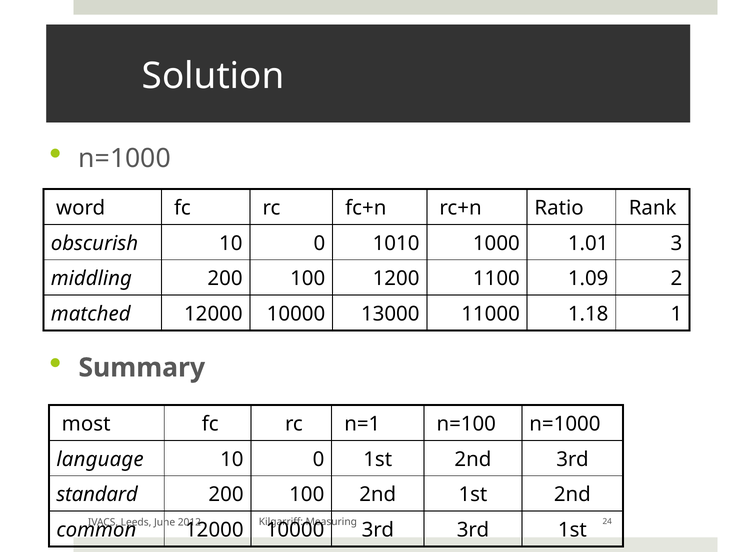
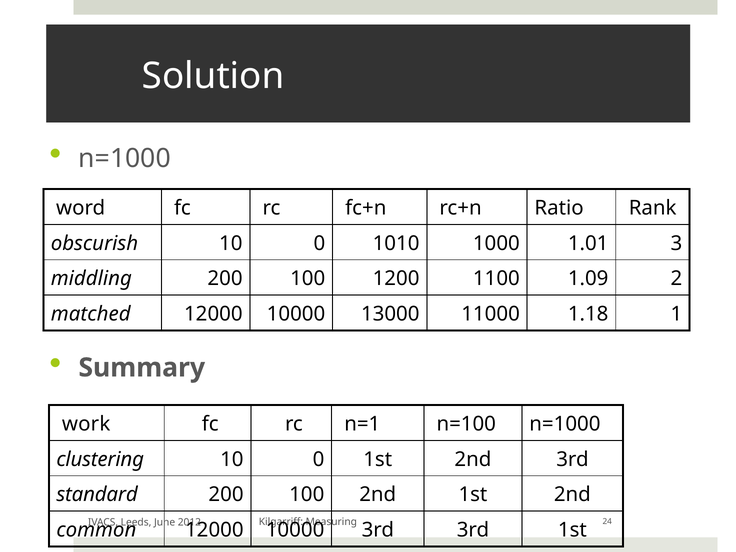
most: most -> work
language: language -> clustering
